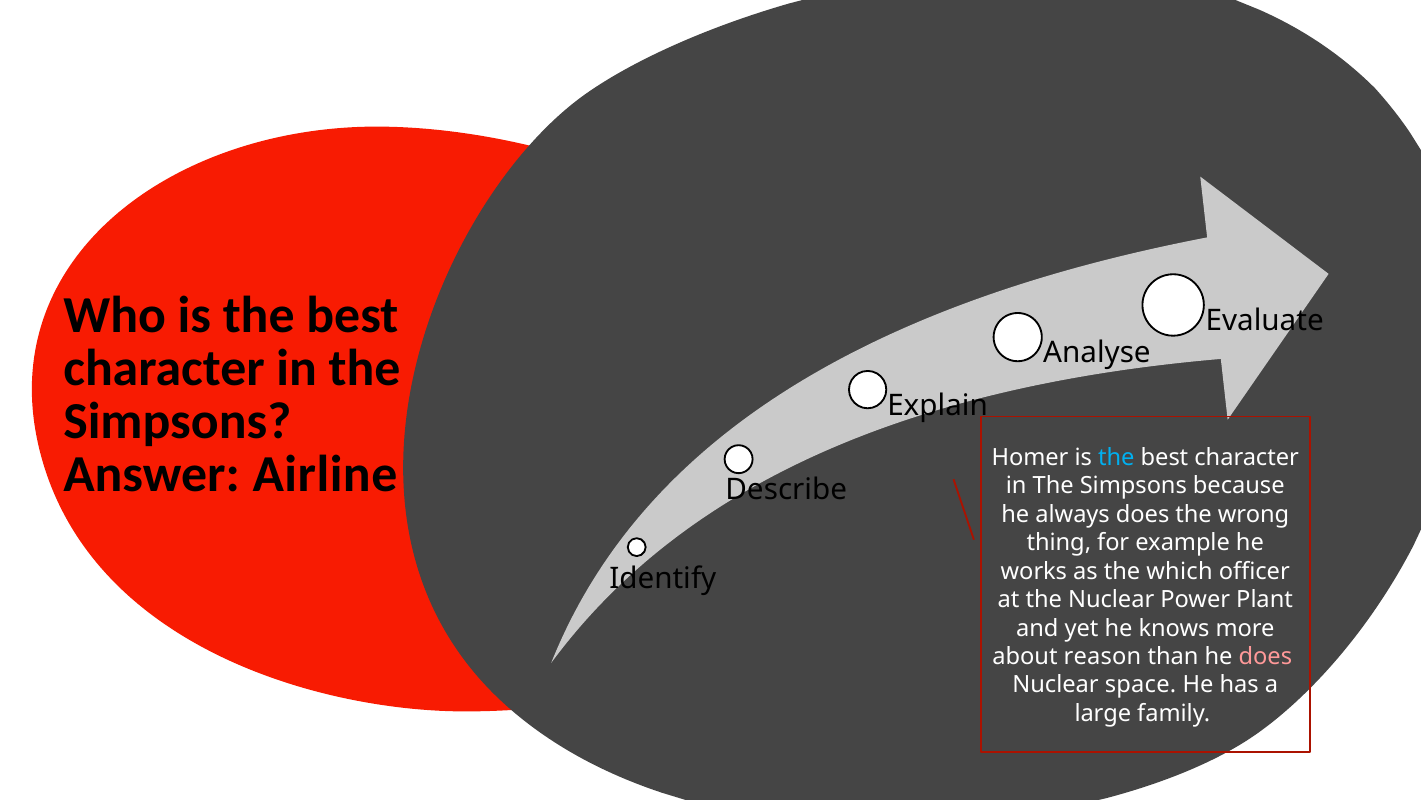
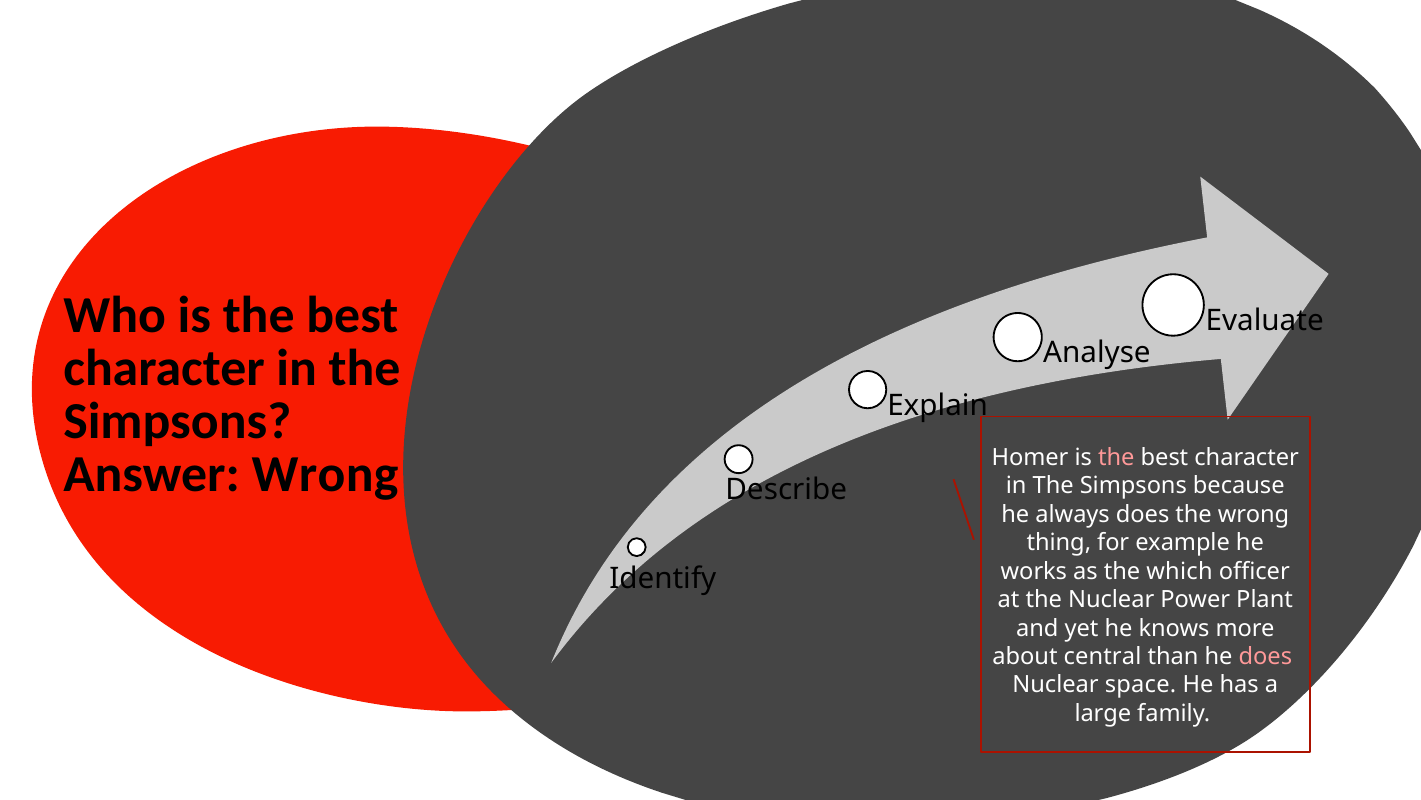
the at (1116, 457) colour: light blue -> pink
Answer Airline: Airline -> Wrong
reason: reason -> central
